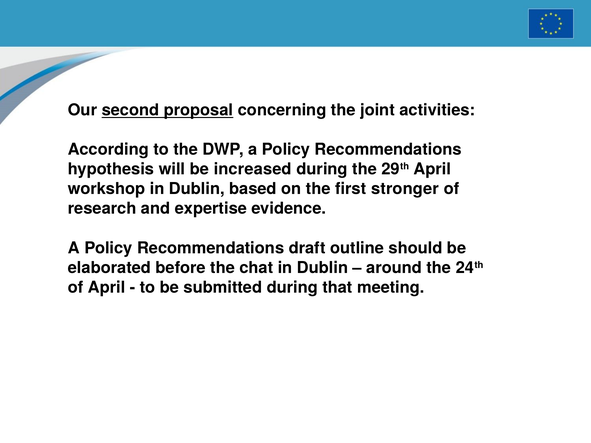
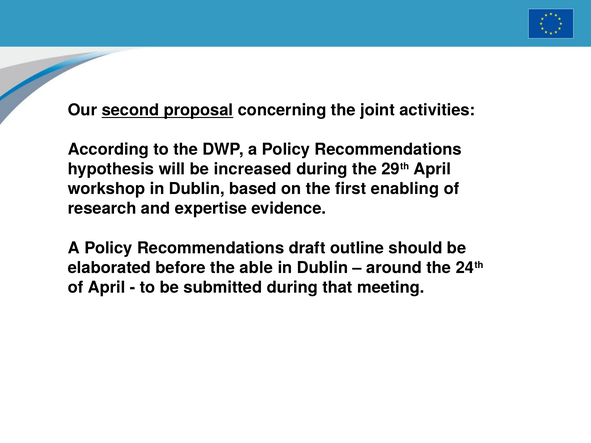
stronger: stronger -> enabling
chat: chat -> able
